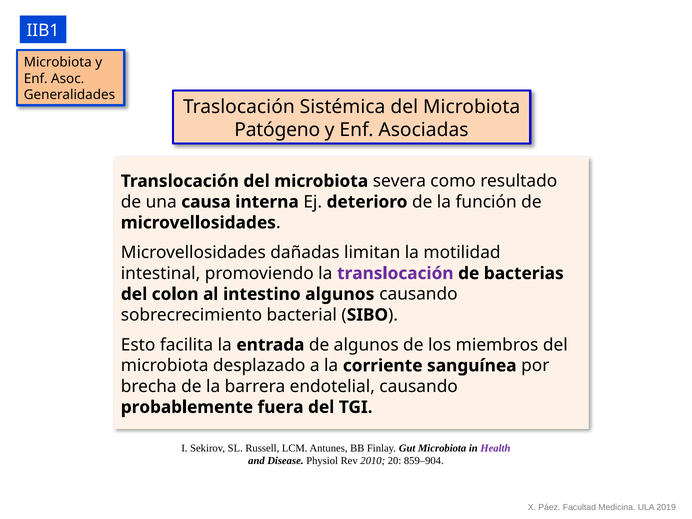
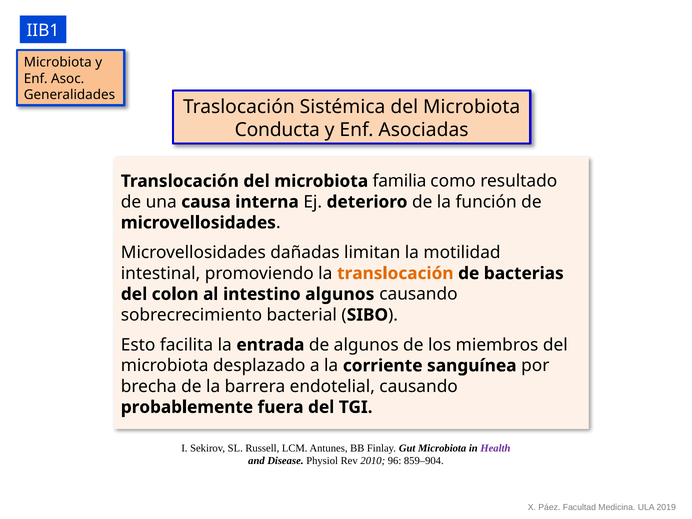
Patógeno: Patógeno -> Conducta
severa: severa -> familia
translocación at (395, 273) colour: purple -> orange
20: 20 -> 96
